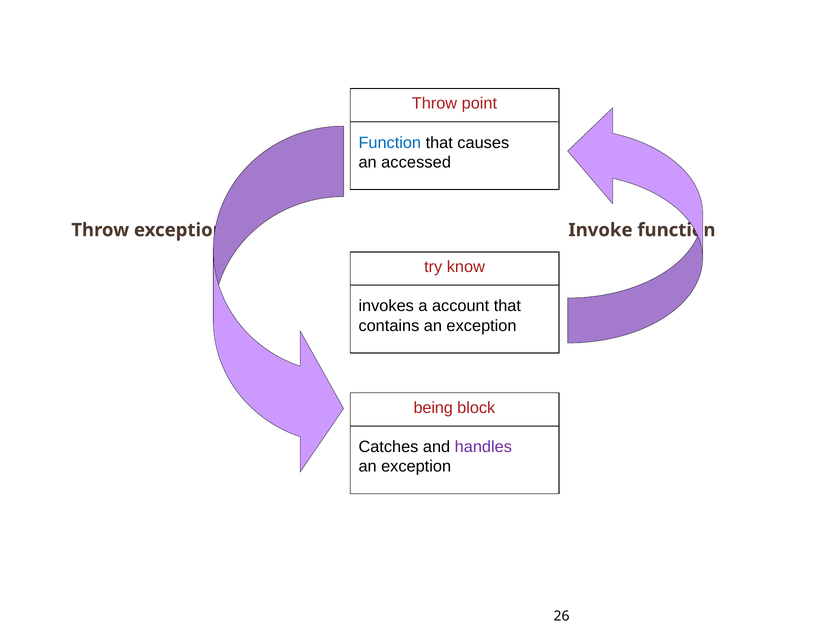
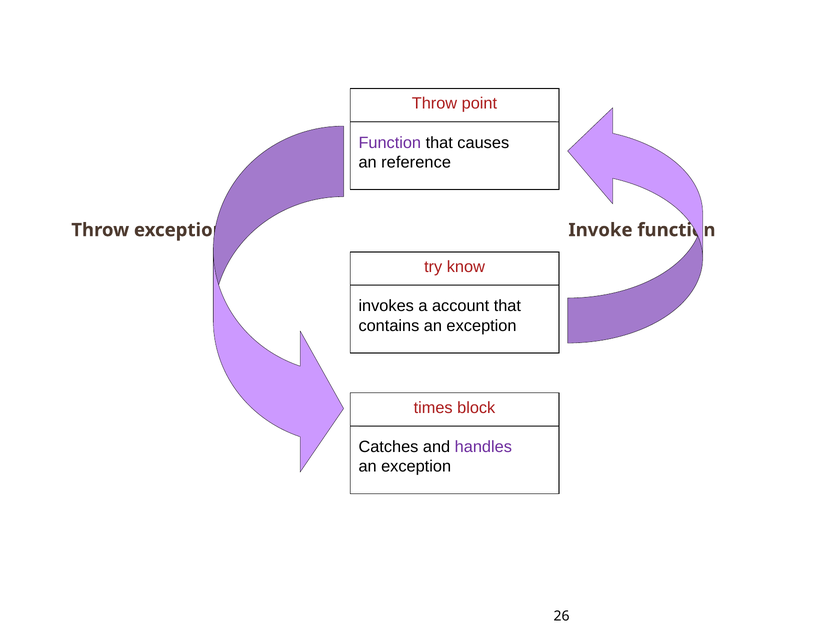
Function at (390, 143) colour: blue -> purple
accessed: accessed -> reference
being: being -> times
